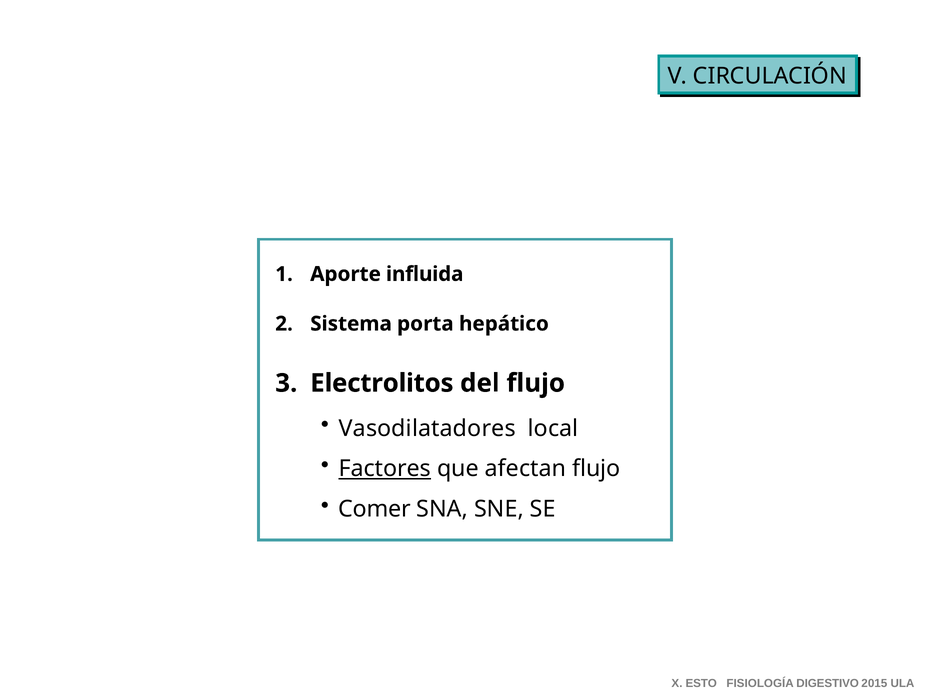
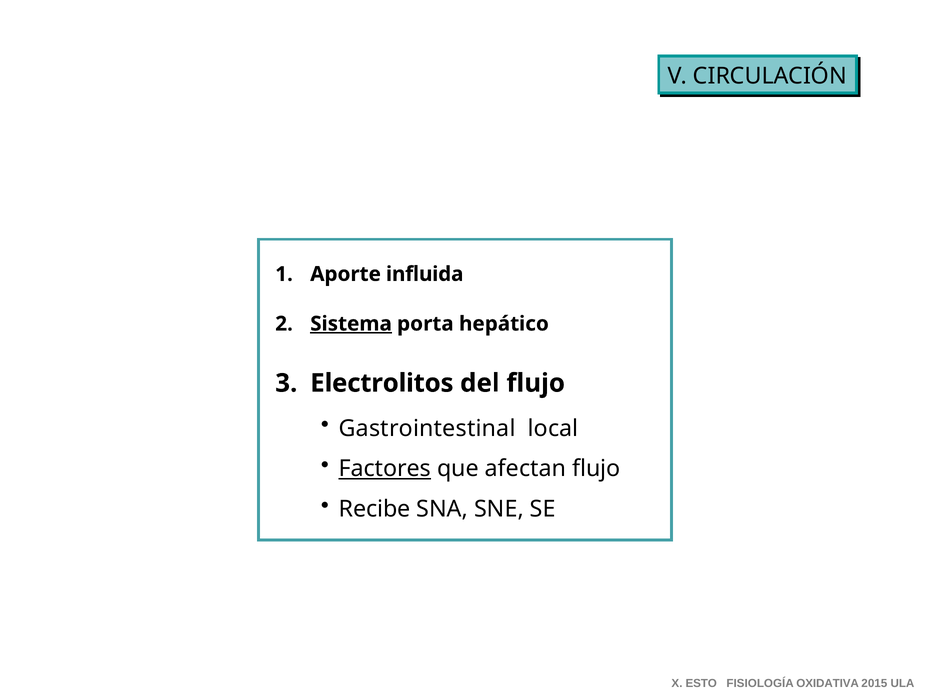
Sistema underline: none -> present
Vasodilatadores: Vasodilatadores -> Gastrointestinal
Comer: Comer -> Recibe
DIGESTIVO: DIGESTIVO -> OXIDATIVA
